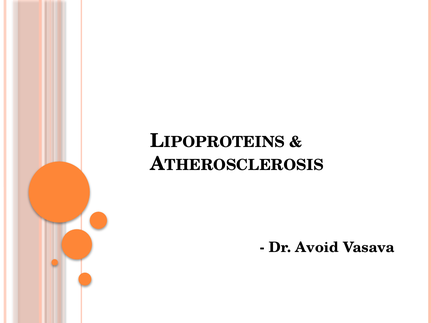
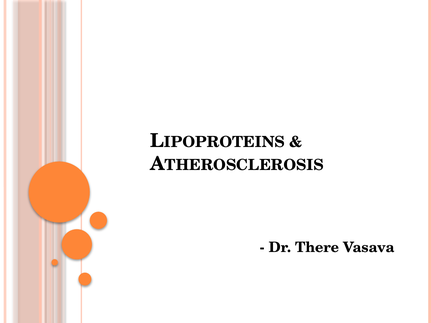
Avoid: Avoid -> There
